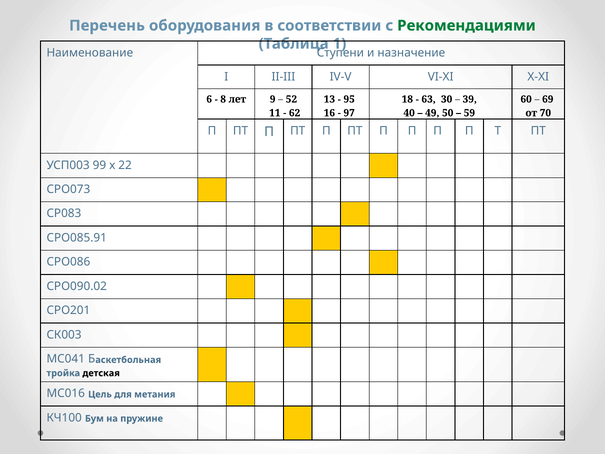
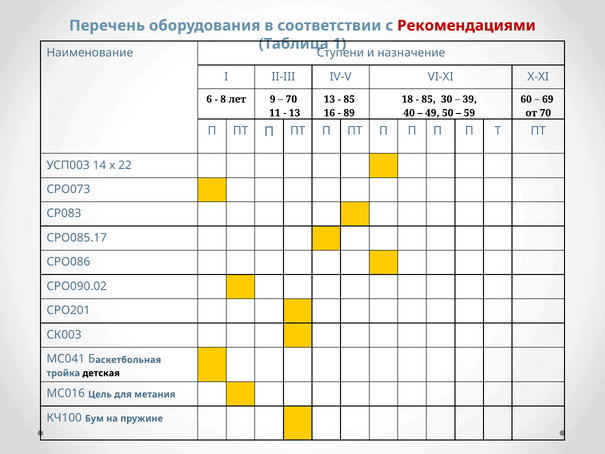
Рекомендациями colour: green -> red
52 at (291, 99): 52 -> 70
95 at (349, 99): 95 -> 85
63 at (429, 99): 63 -> 85
62 at (295, 113): 62 -> 13
97: 97 -> 89
99: 99 -> 14
СРО085.91: СРО085.91 -> СРО085.17
